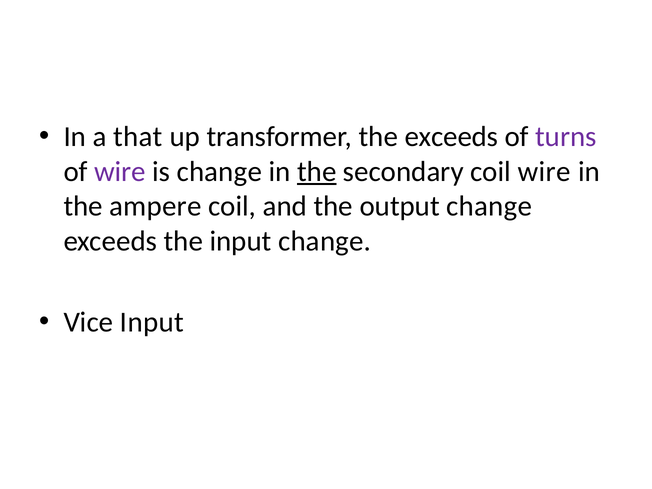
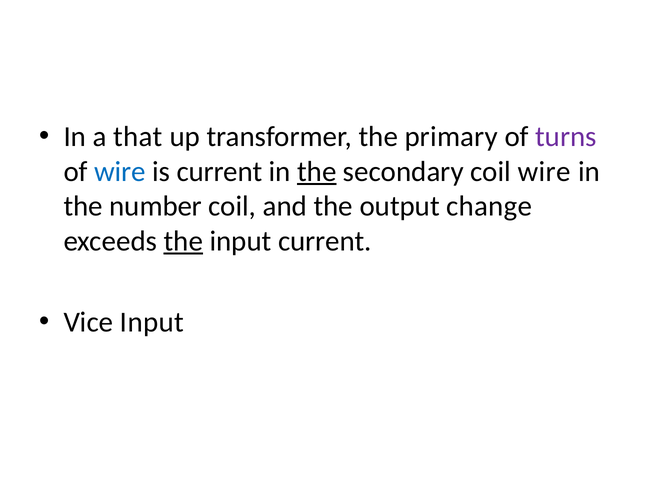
the exceeds: exceeds -> primary
wire at (120, 172) colour: purple -> blue
is change: change -> current
ampere: ampere -> number
the at (183, 241) underline: none -> present
input change: change -> current
